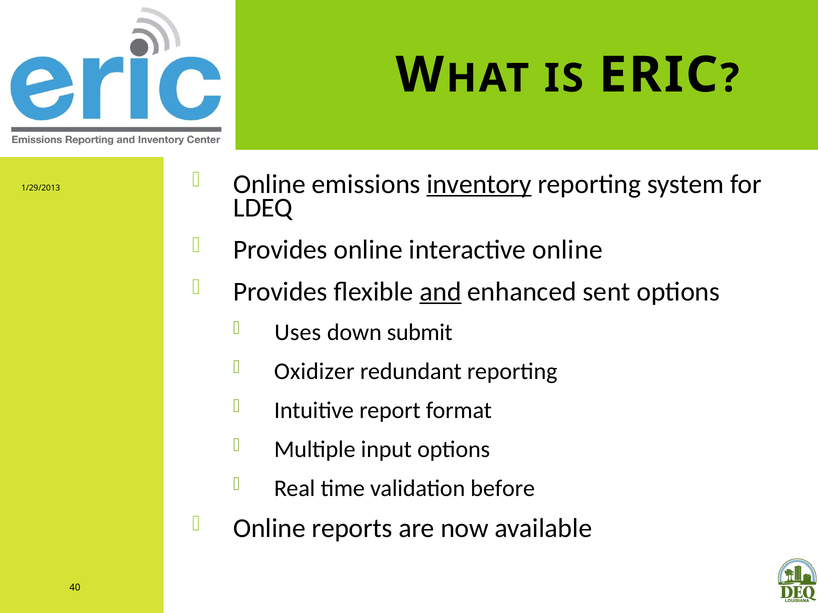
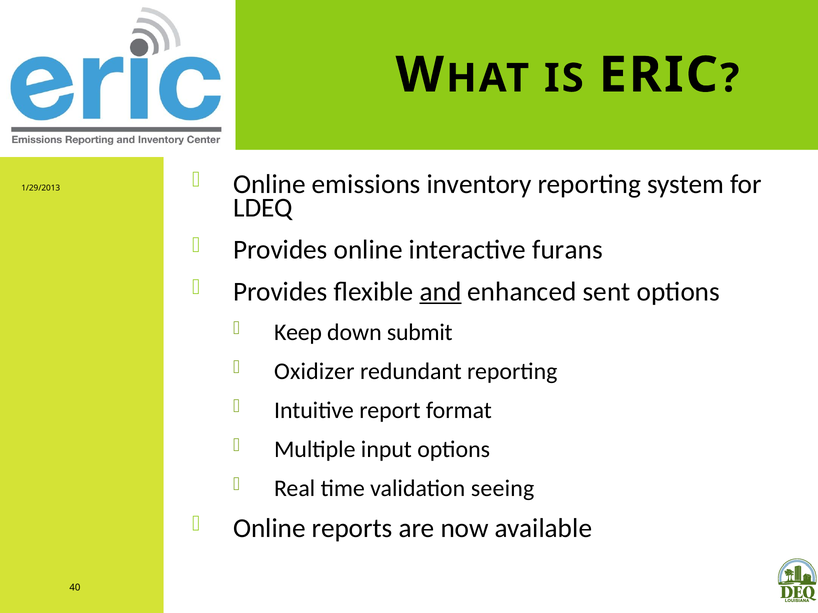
inventory underline: present -> none
interactive online: online -> furans
Uses: Uses -> Keep
before: before -> seeing
